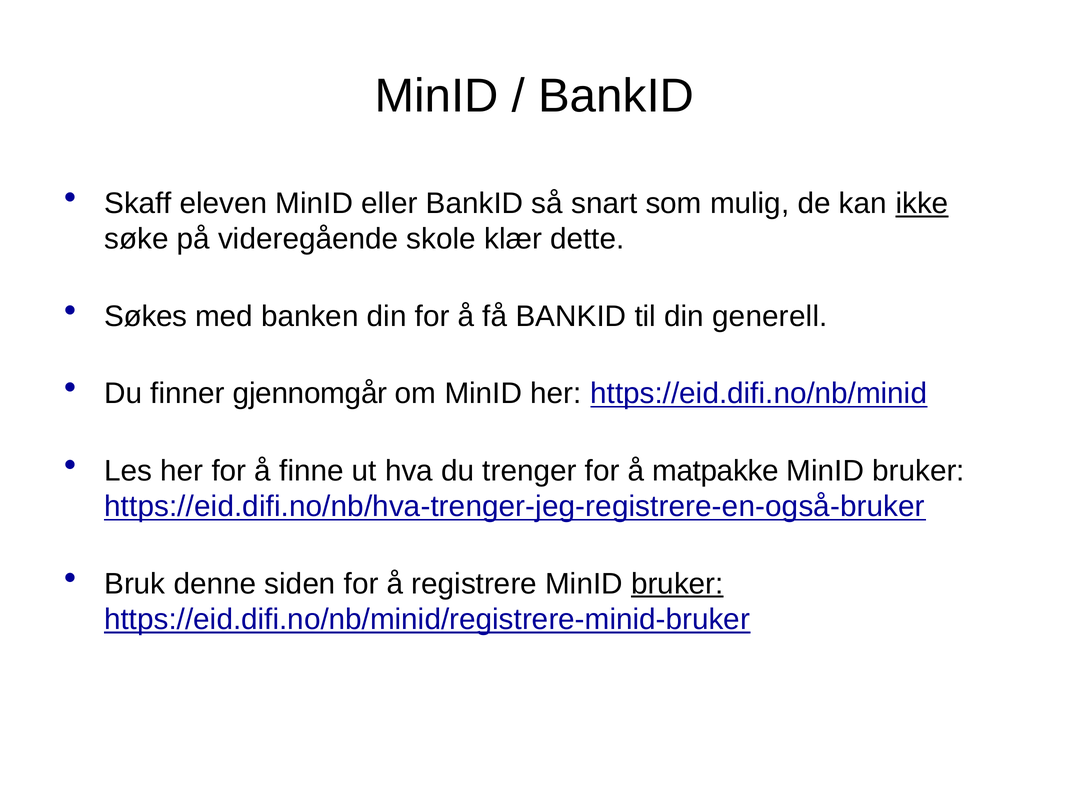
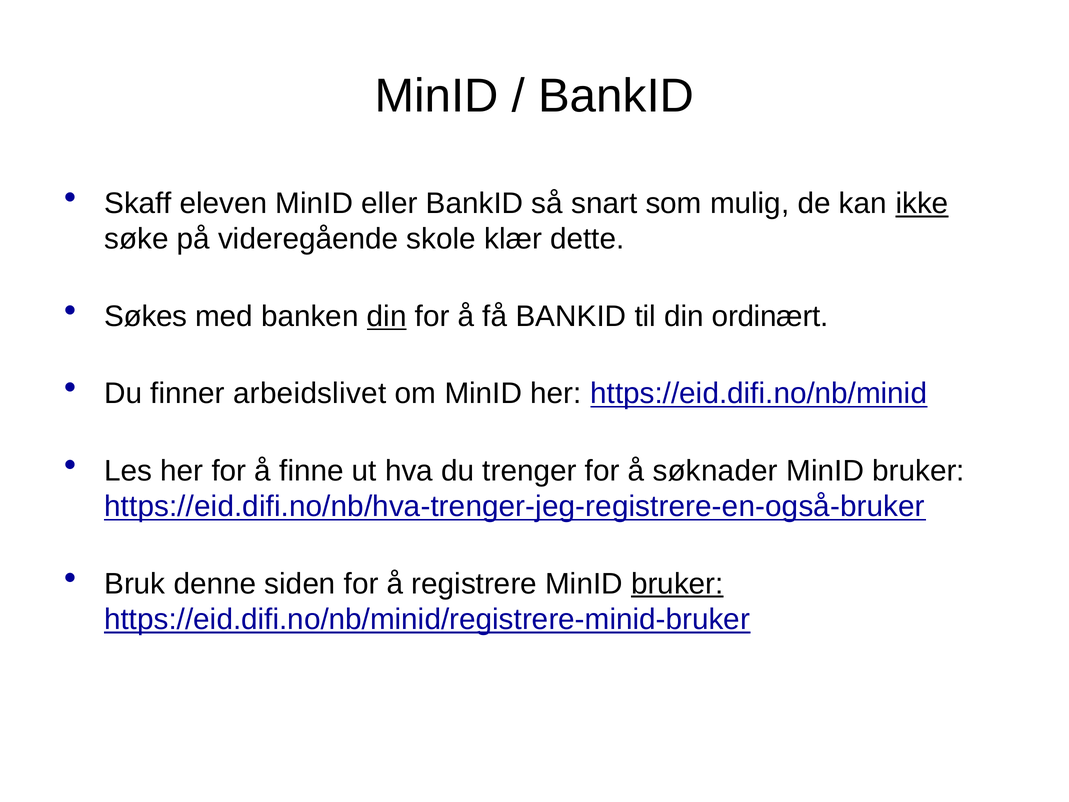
din at (387, 316) underline: none -> present
generell: generell -> ordinært
gjennomgår: gjennomgår -> arbeidslivet
matpakke: matpakke -> søknader
